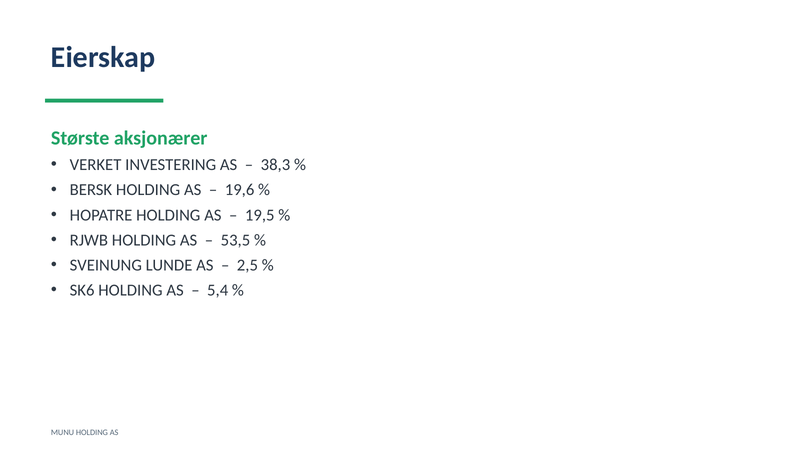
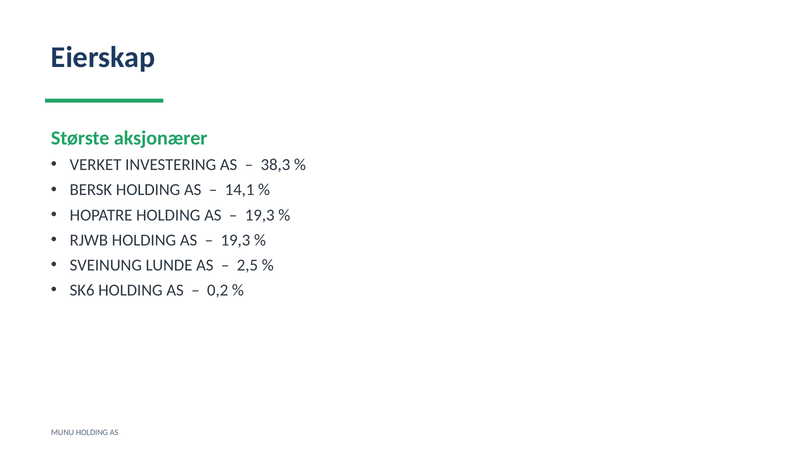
19,6: 19,6 -> 14,1
19,5 at (260, 215): 19,5 -> 19,3
53,5 at (235, 240): 53,5 -> 19,3
5,4: 5,4 -> 0,2
